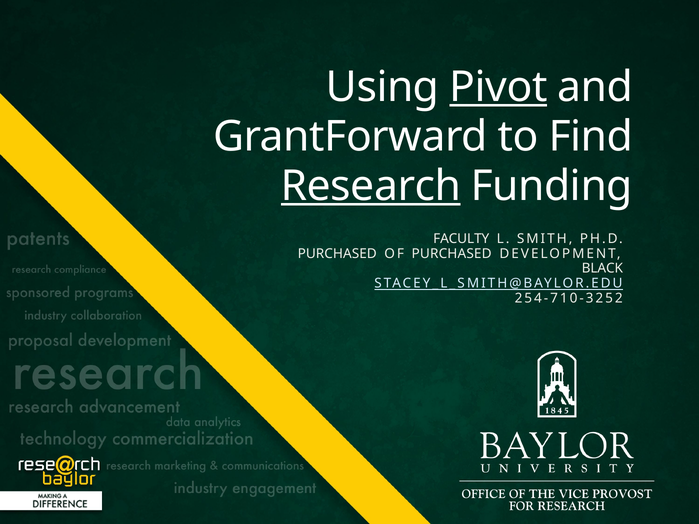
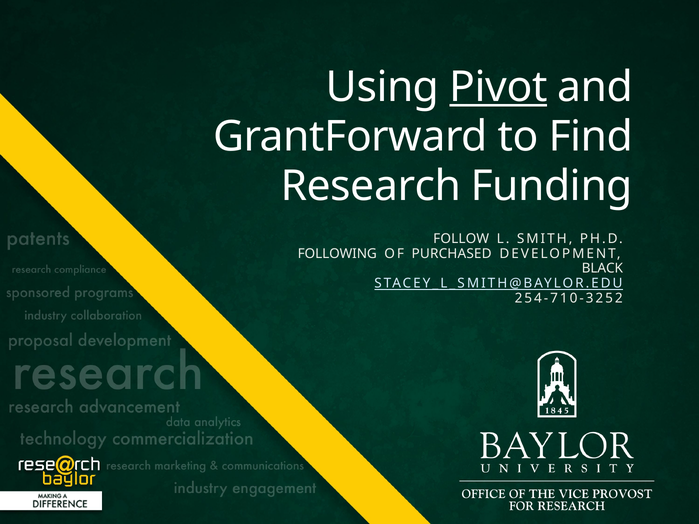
Research underline: present -> none
FACULTY: FACULTY -> FOLLOW
PURCHASED at (337, 254): PURCHASED -> FOLLOWING
